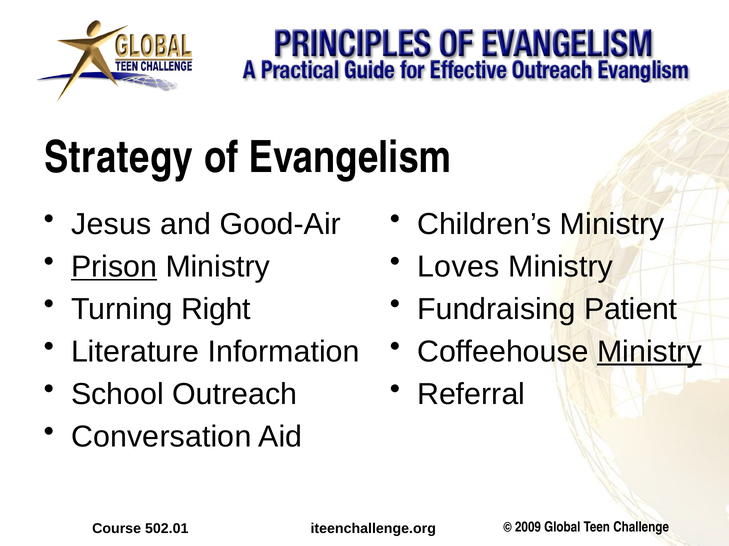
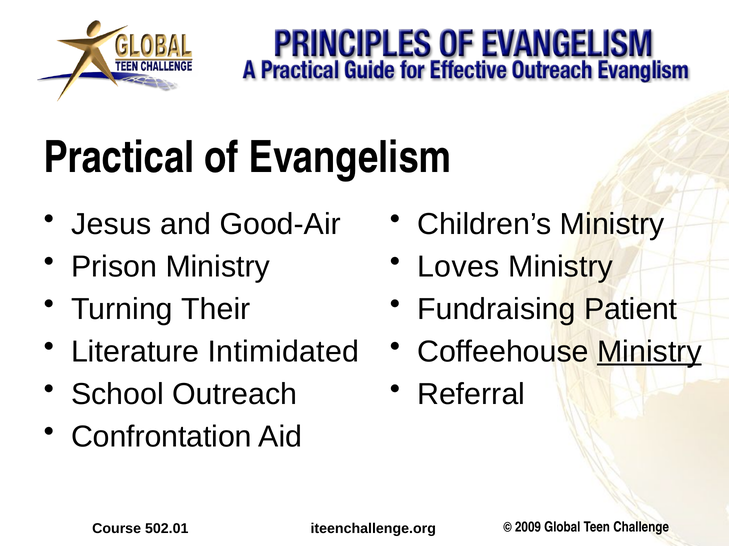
Strategy: Strategy -> Practical
Prison underline: present -> none
Right: Right -> Their
Information: Information -> Intimidated
Conversation: Conversation -> Confrontation
